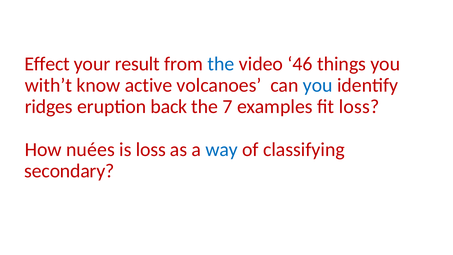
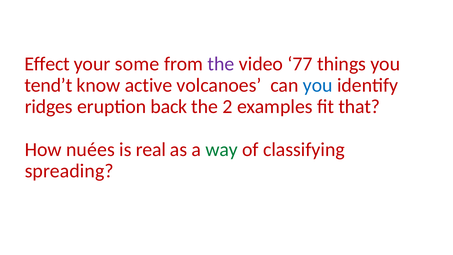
result: result -> some
the at (221, 64) colour: blue -> purple
46: 46 -> 77
with’t: with’t -> tend’t
7: 7 -> 2
fit loss: loss -> that
is loss: loss -> real
way colour: blue -> green
secondary: secondary -> spreading
